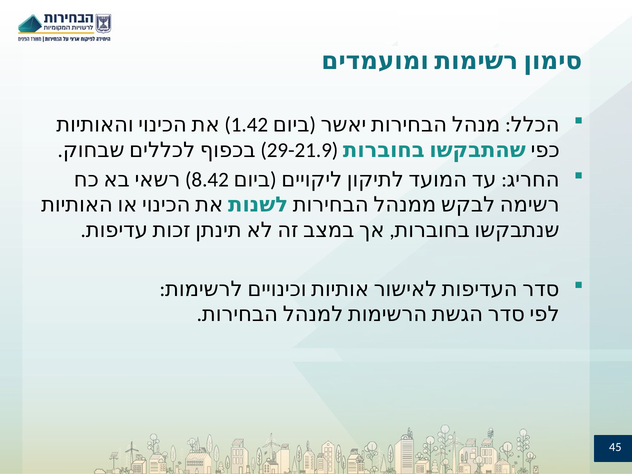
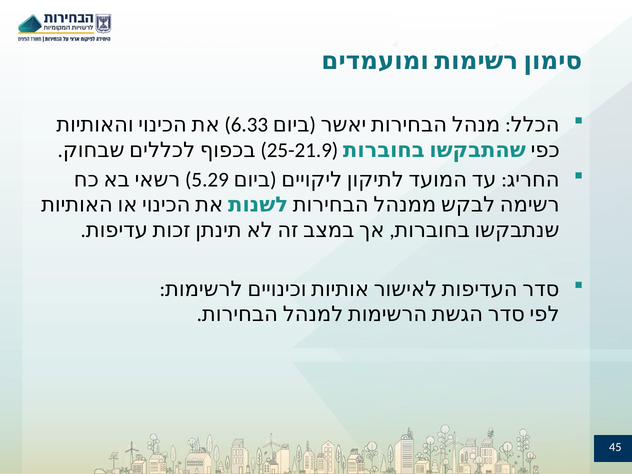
1.42: 1.42 -> 6.33
29-21.9: 29-21.9 -> 25-21.9
8.42: 8.42 -> 5.29
